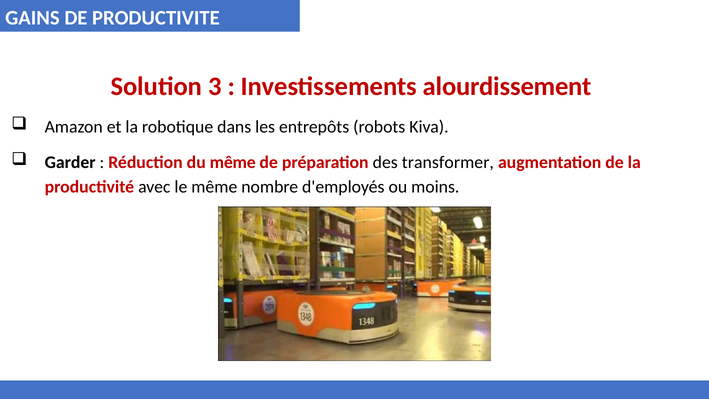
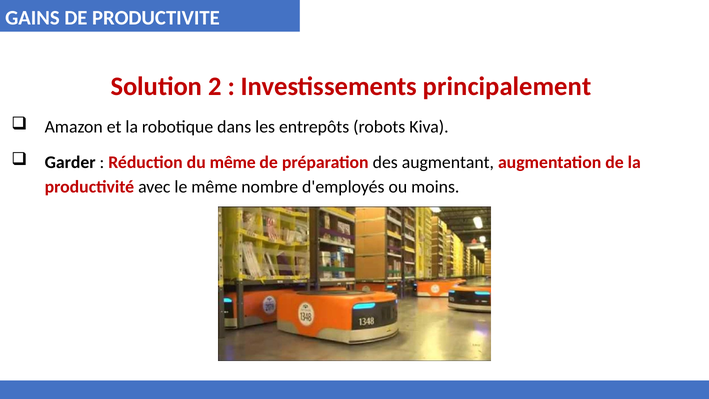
3: 3 -> 2
alourdissement: alourdissement -> principalement
transformer: transformer -> augmentant
